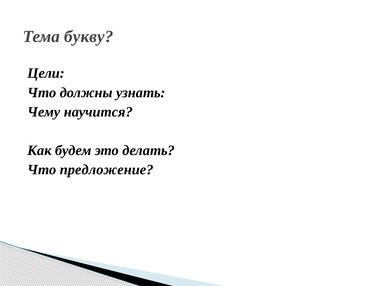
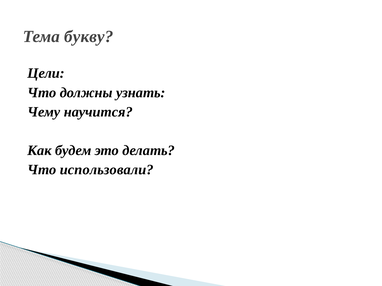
предложение: предложение -> использовали
